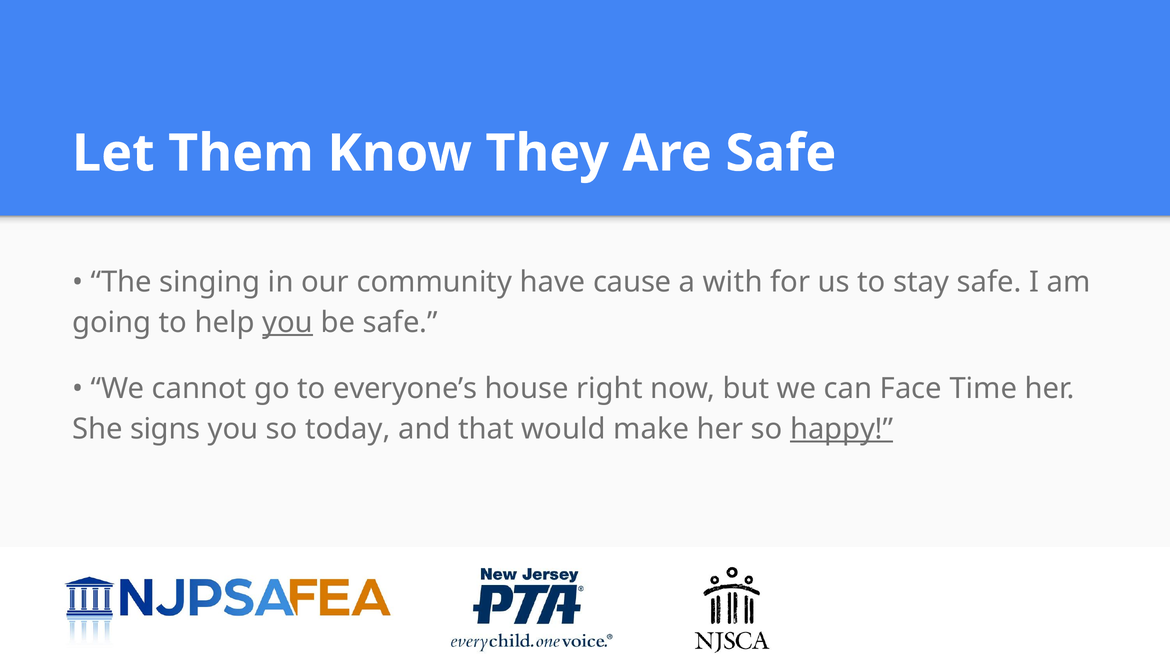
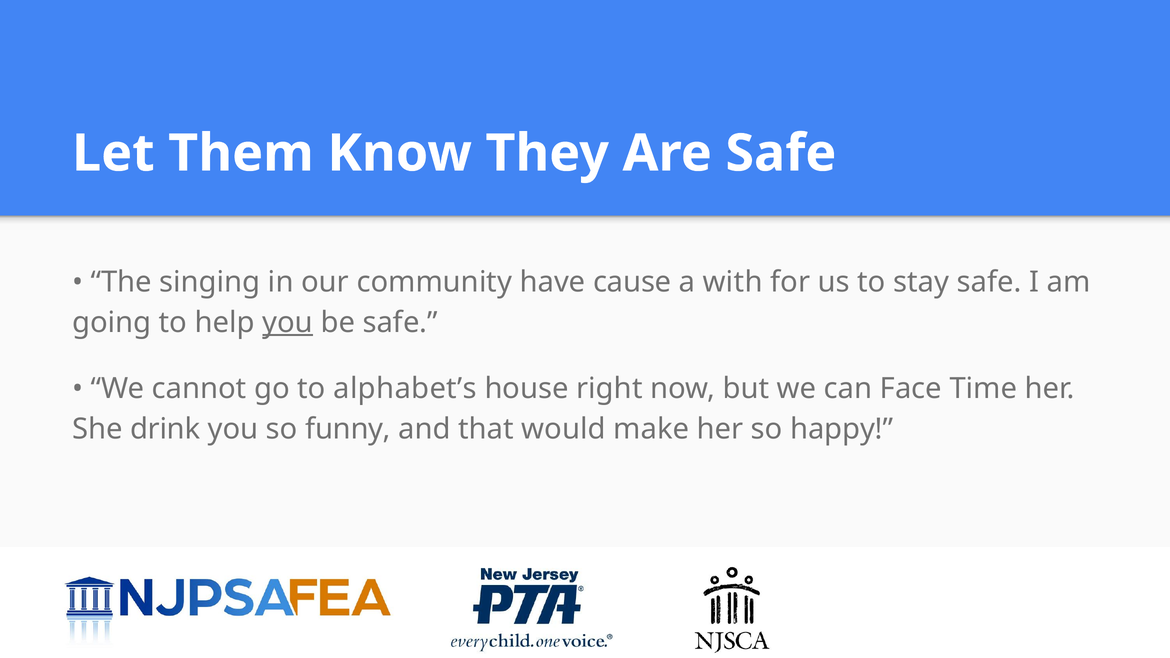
everyone’s: everyone’s -> alphabet’s
signs: signs -> drink
today: today -> funny
happy underline: present -> none
